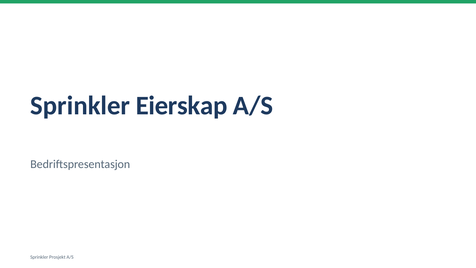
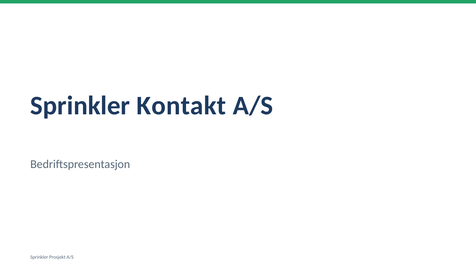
Eierskap: Eierskap -> Kontakt
